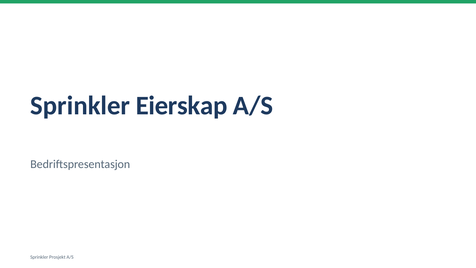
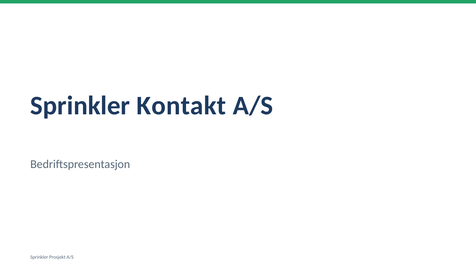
Eierskap: Eierskap -> Kontakt
